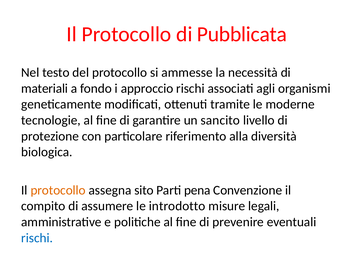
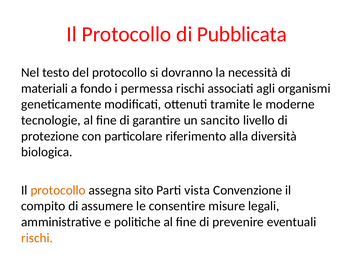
ammesse: ammesse -> dovranno
approccio: approccio -> permessa
pena: pena -> vista
introdotto: introdotto -> consentire
rischi at (37, 238) colour: blue -> orange
